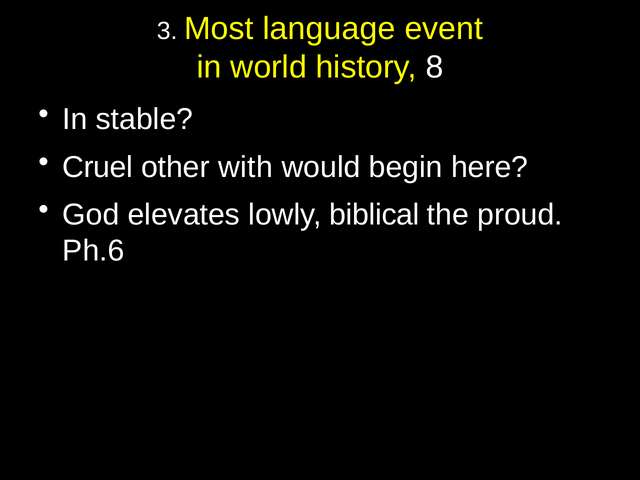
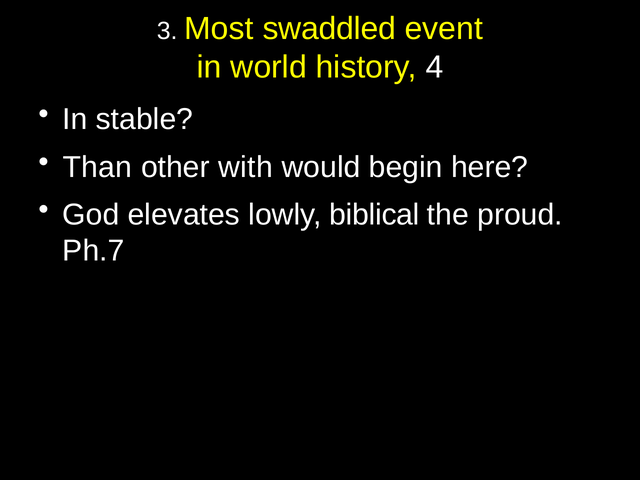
language: language -> swaddled
8: 8 -> 4
Cruel: Cruel -> Than
Ph.6: Ph.6 -> Ph.7
